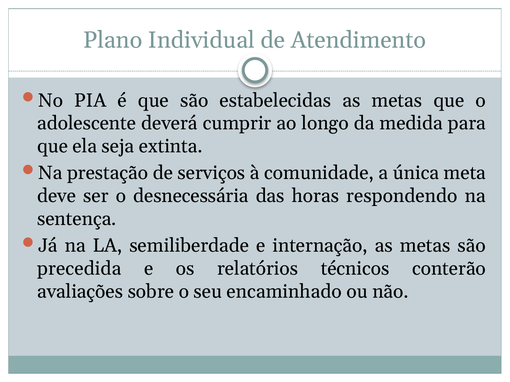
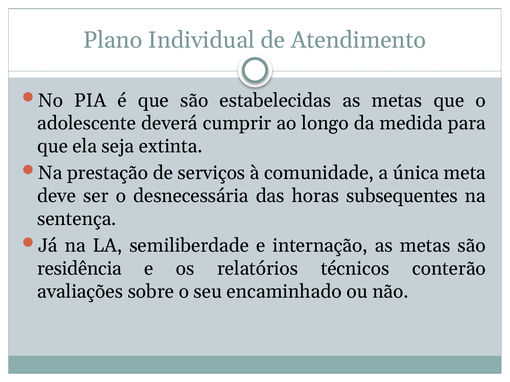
respondendo: respondendo -> subsequentes
precedida: precedida -> residência
